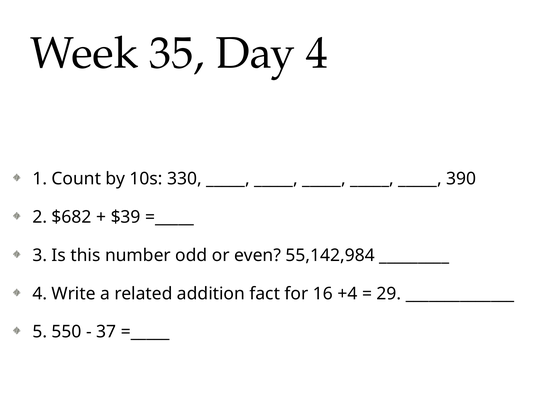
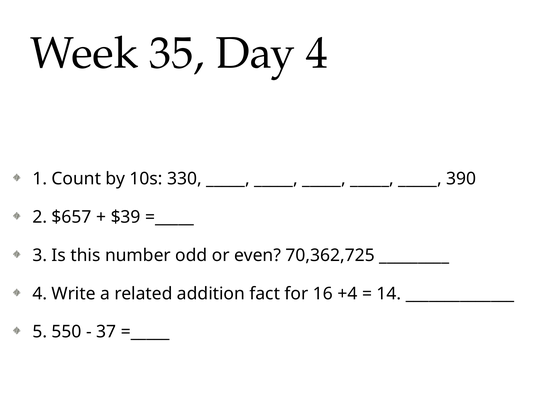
$682: $682 -> $657
55,142,984: 55,142,984 -> 70,362,725
29: 29 -> 14
